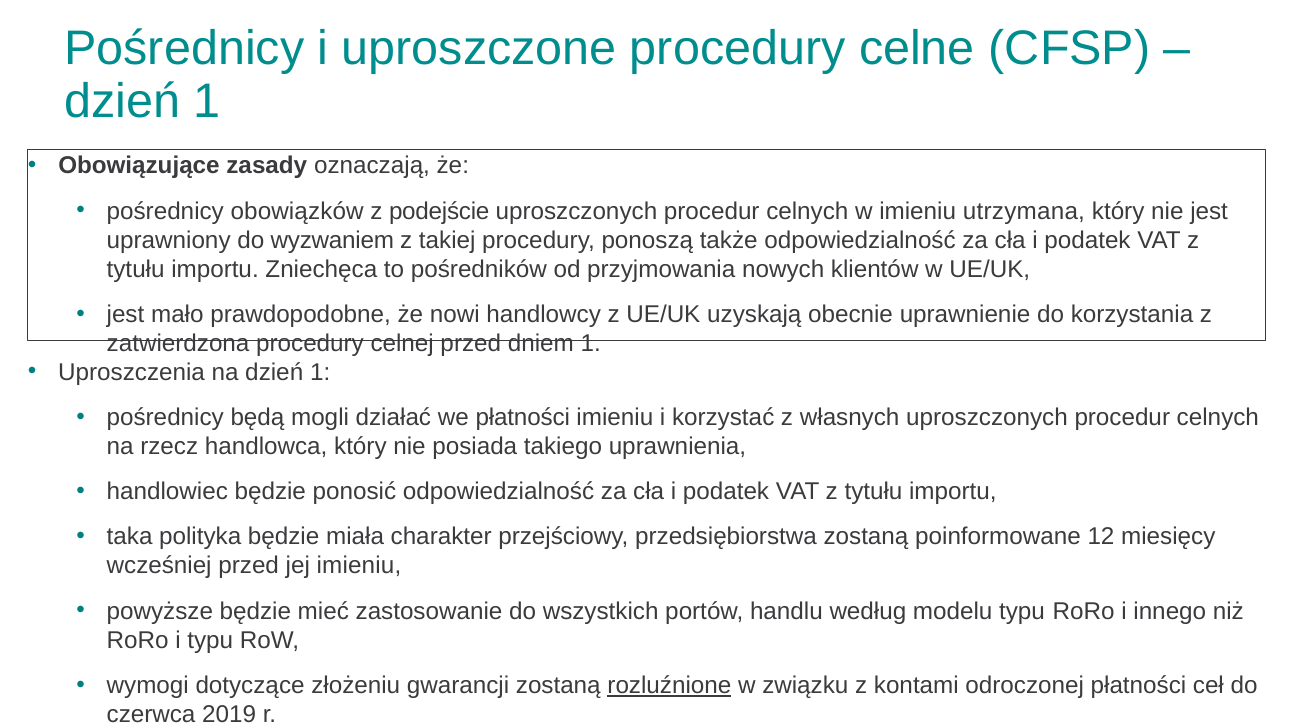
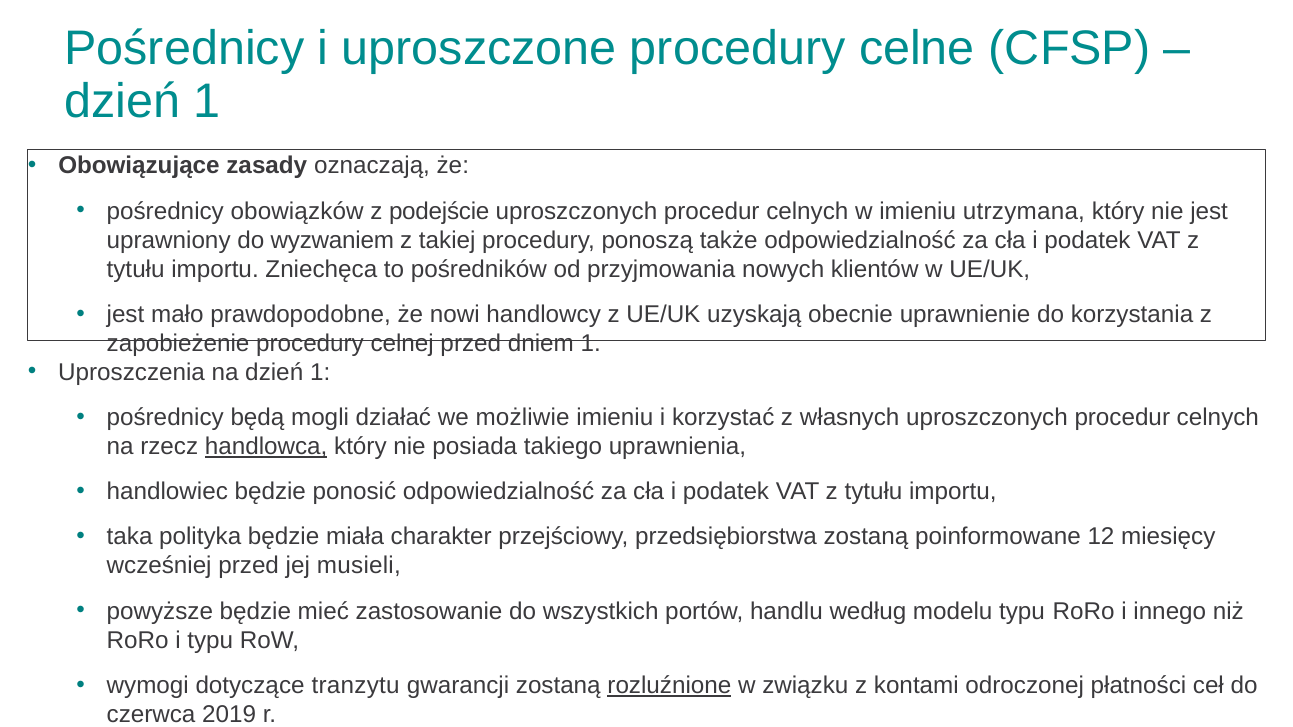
zatwierdzona: zatwierdzona -> zapobieżenie
we płatności: płatności -> możliwie
handlowca underline: none -> present
jej imieniu: imieniu -> musieli
złożeniu: złożeniu -> tranzytu
